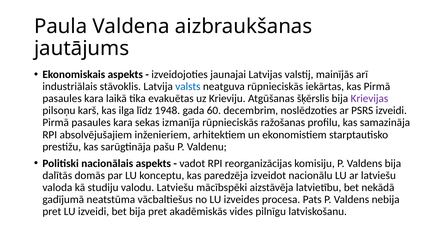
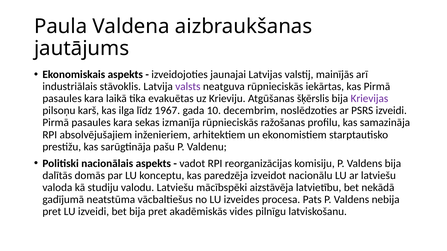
valsts colour: blue -> purple
1948: 1948 -> 1967
60: 60 -> 10
